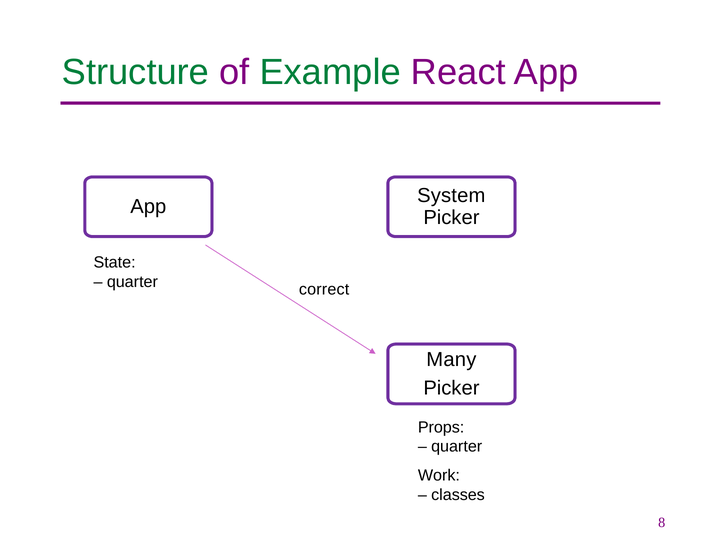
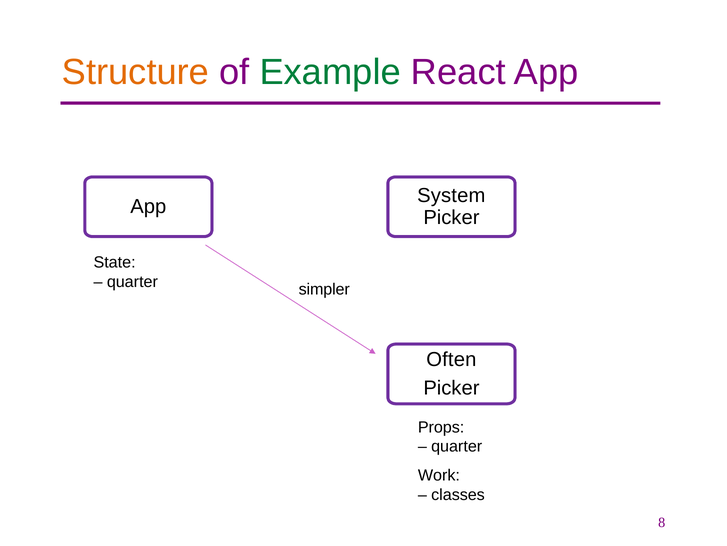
Structure colour: green -> orange
correct: correct -> simpler
Many: Many -> Often
